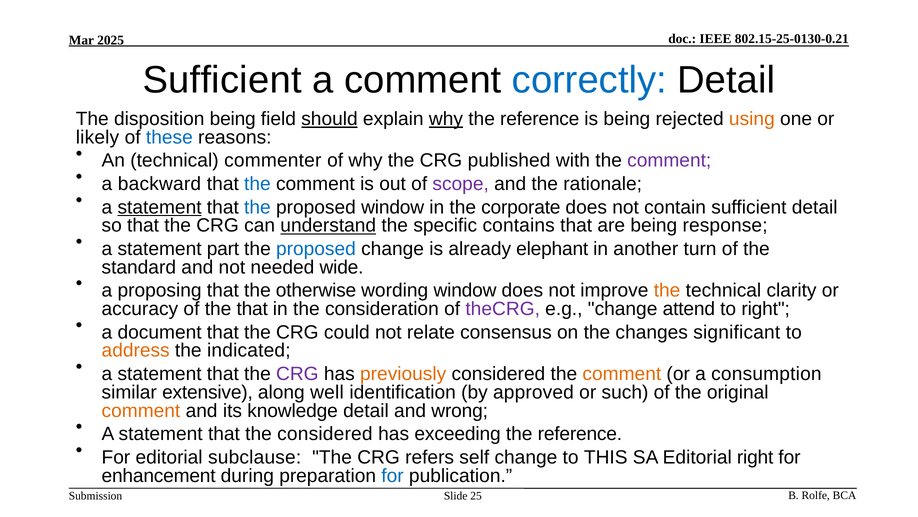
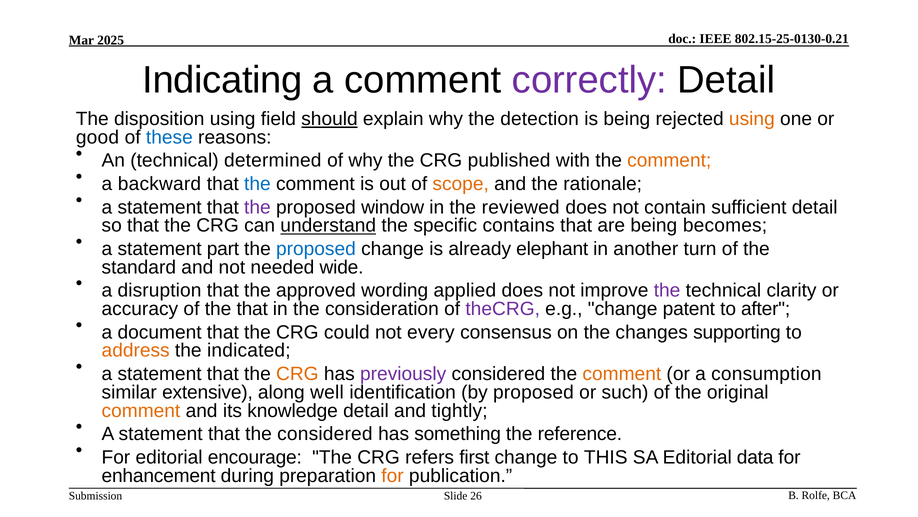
Sufficient at (222, 80): Sufficient -> Indicating
correctly colour: blue -> purple
disposition being: being -> using
why at (446, 119) underline: present -> none
reference at (540, 119): reference -> detection
likely: likely -> good
commenter: commenter -> determined
comment at (669, 160) colour: purple -> orange
scope colour: purple -> orange
statement at (160, 207) underline: present -> none
the at (257, 207) colour: blue -> purple
corporate: corporate -> reviewed
response: response -> becomes
proposing: proposing -> disruption
otherwise: otherwise -> approved
wording window: window -> applied
the at (667, 290) colour: orange -> purple
attend: attend -> patent
to right: right -> after
relate: relate -> every
significant: significant -> supporting
CRG at (297, 373) colour: purple -> orange
previously colour: orange -> purple
by approved: approved -> proposed
wrong: wrong -> tightly
exceeding: exceeding -> something
subclause: subclause -> encourage
self: self -> first
Editorial right: right -> data
for at (393, 475) colour: blue -> orange
25: 25 -> 26
